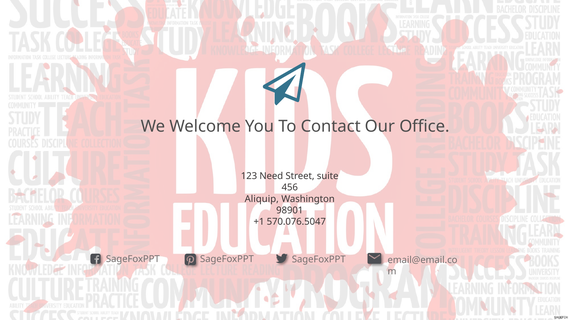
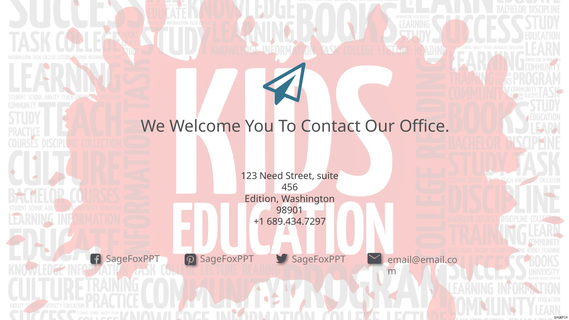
Aliquip: Aliquip -> Edition
570.076.5047: 570.076.5047 -> 689.434.7297
